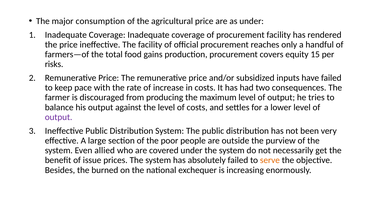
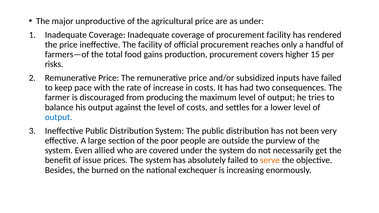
consumption: consumption -> unproductive
equity: equity -> higher
output at (59, 117) colour: purple -> blue
